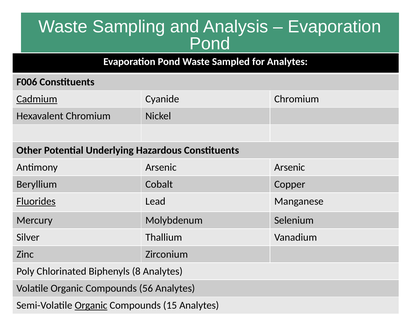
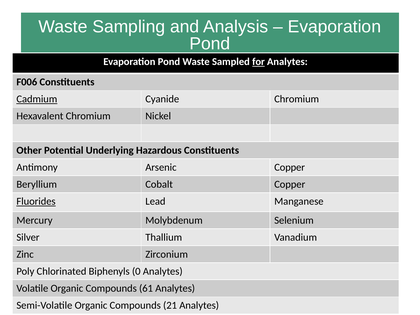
for underline: none -> present
Arsenic Arsenic: Arsenic -> Copper
8: 8 -> 0
56: 56 -> 61
Organic at (91, 305) underline: present -> none
15: 15 -> 21
